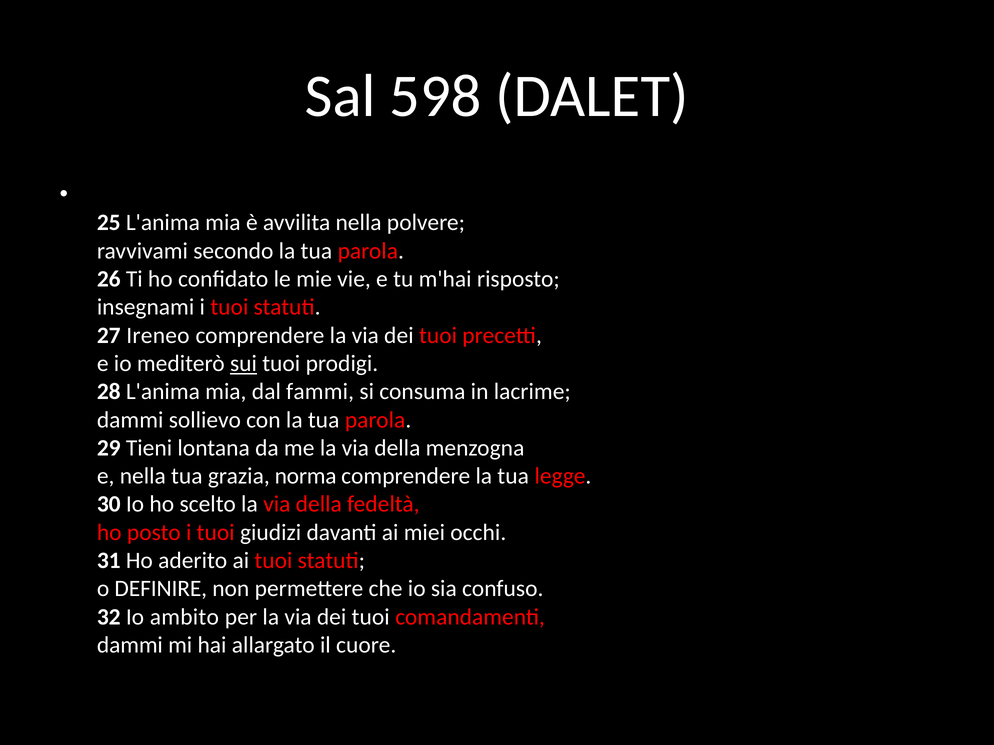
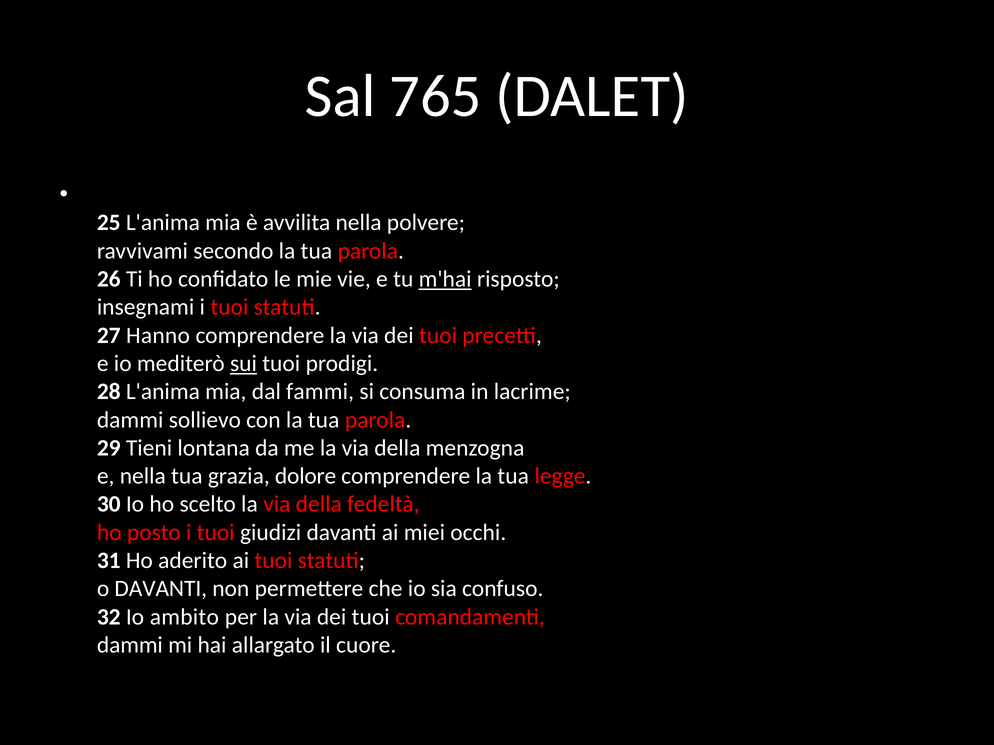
598: 598 -> 765
m'hai underline: none -> present
Ireneo: Ireneo -> Hanno
norma: norma -> dolore
o DEFINIRE: DEFINIRE -> DAVANTI
